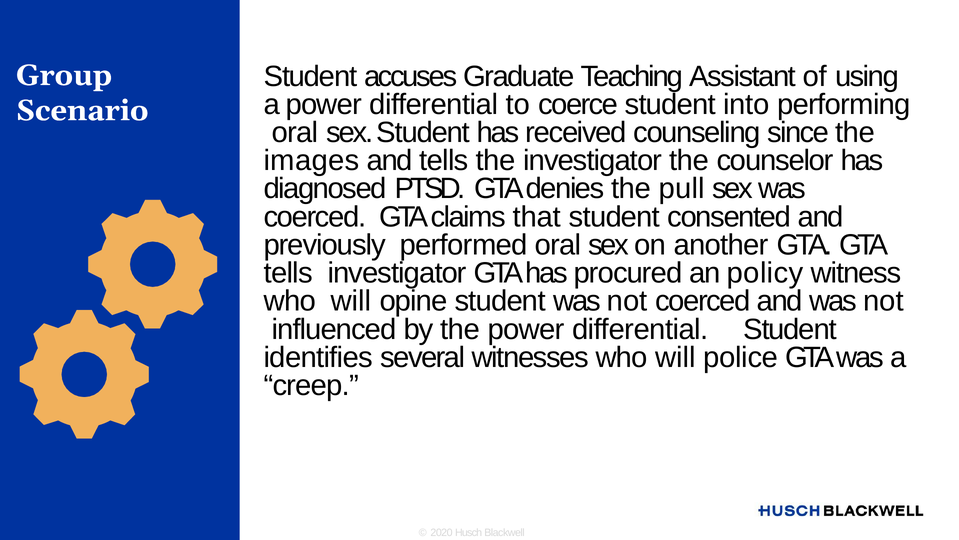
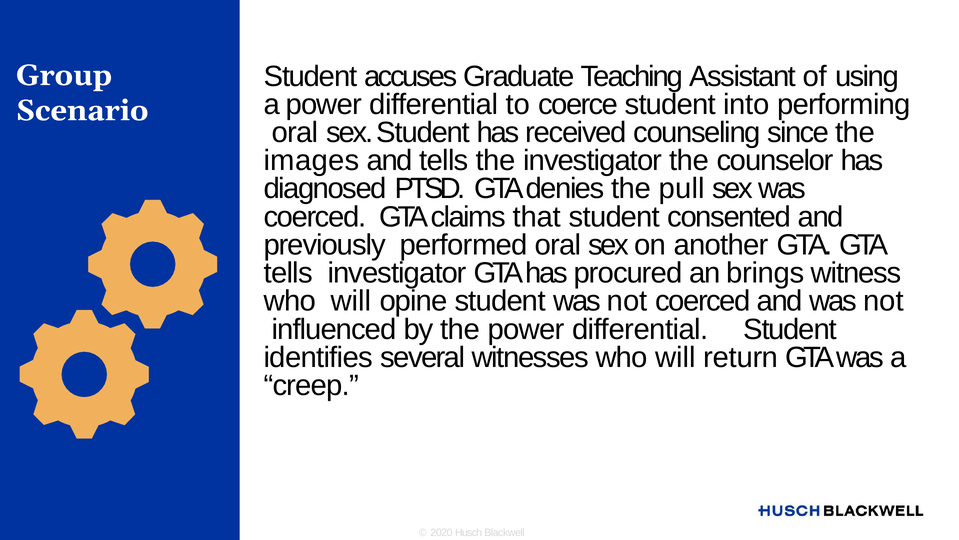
policy: policy -> brings
police: police -> return
